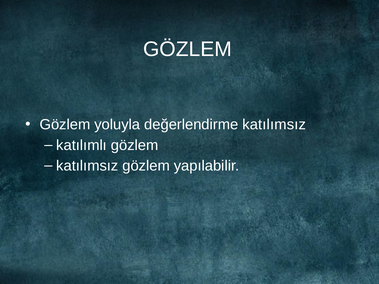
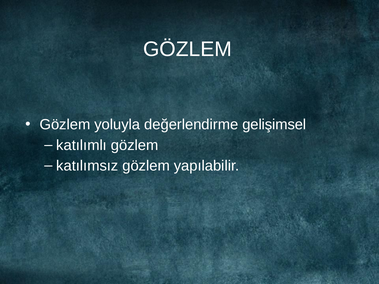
değerlendirme katılımsız: katılımsız -> gelişimsel
